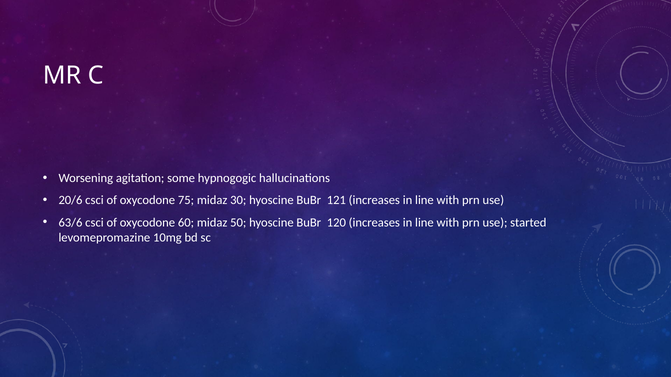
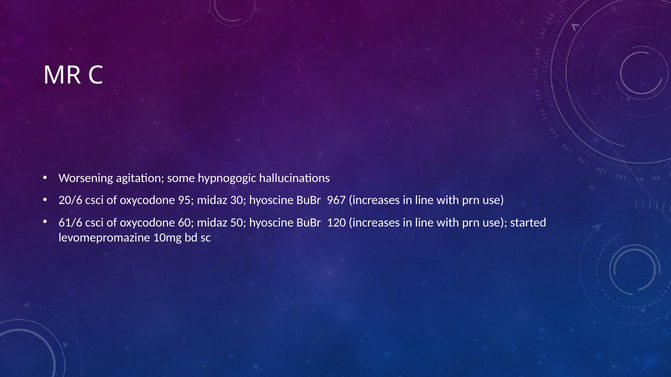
75: 75 -> 95
121: 121 -> 967
63/6: 63/6 -> 61/6
